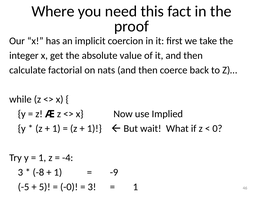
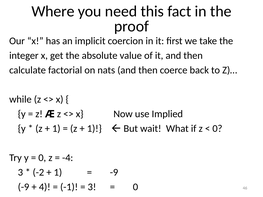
1 at (42, 158): 1 -> 0
-8: -8 -> -2
-5 at (24, 187): -5 -> -9
5: 5 -> 4
-0: -0 -> -1
1 at (135, 187): 1 -> 0
